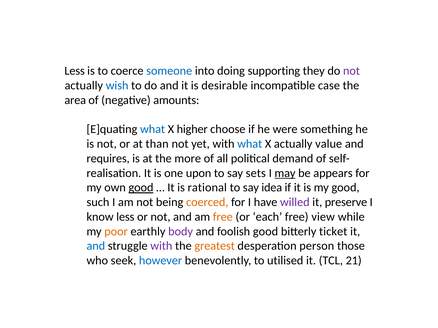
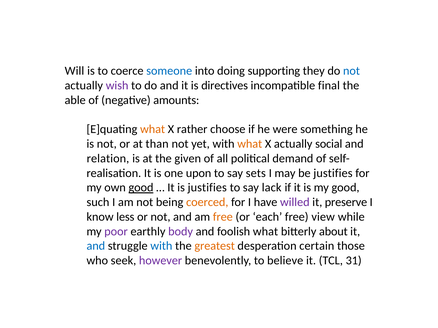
Less at (75, 71): Less -> Will
not at (352, 71) colour: purple -> blue
wish colour: blue -> purple
desirable: desirable -> directives
case: case -> final
area: area -> able
what at (153, 129) colour: blue -> orange
higher: higher -> rather
what at (250, 144) colour: blue -> orange
value: value -> social
requires: requires -> relation
more: more -> given
may underline: present -> none
be appears: appears -> justifies
is rational: rational -> justifies
idea: idea -> lack
poor colour: orange -> purple
foolish good: good -> what
ticket: ticket -> about
with at (161, 246) colour: purple -> blue
person: person -> certain
however colour: blue -> purple
utilised: utilised -> believe
21: 21 -> 31
